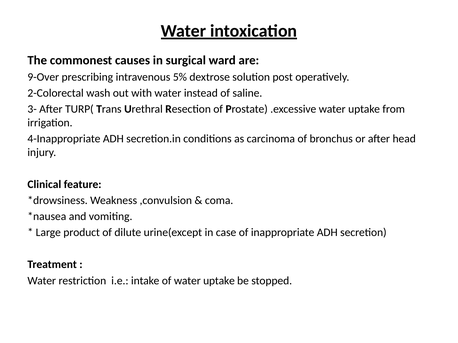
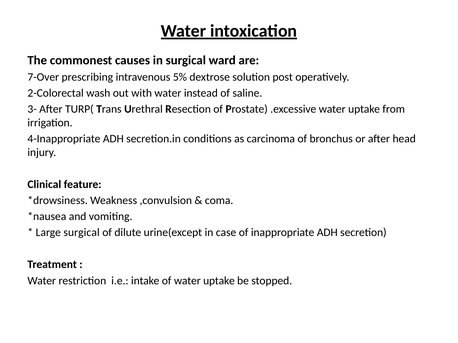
9-Over: 9-Over -> 7-Over
Large product: product -> surgical
